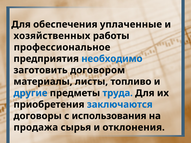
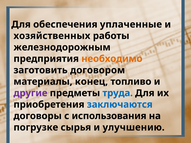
профессиональное: профессиональное -> железнодорожным
необходимо colour: blue -> orange
листы: листы -> конец
другие colour: blue -> purple
продажа: продажа -> погрузке
отклонения: отклонения -> улучшению
